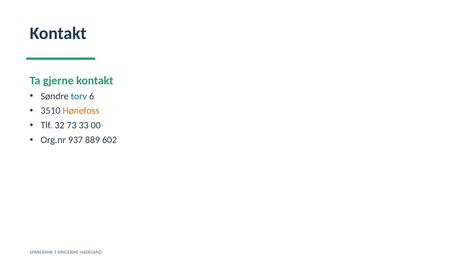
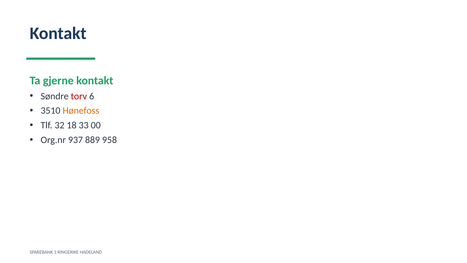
torv colour: blue -> red
73: 73 -> 18
602: 602 -> 958
